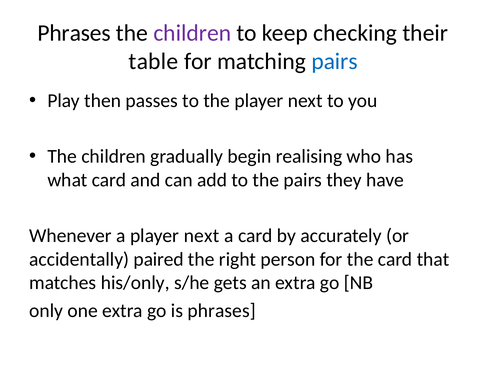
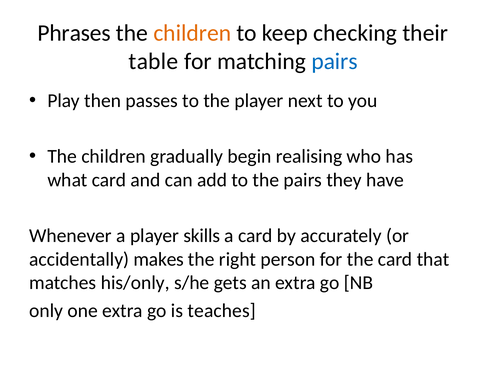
children at (192, 33) colour: purple -> orange
a player next: next -> skills
paired: paired -> makes
is phrases: phrases -> teaches
